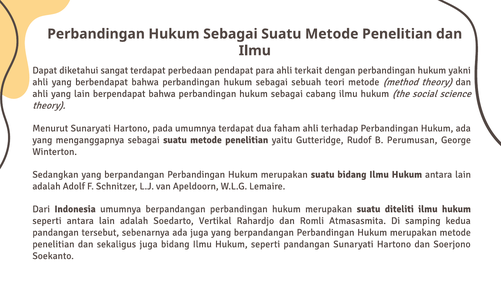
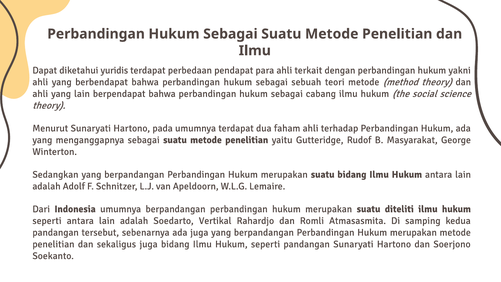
sangat: sangat -> yuridis
Perumusan: Perumusan -> Masyarakat
